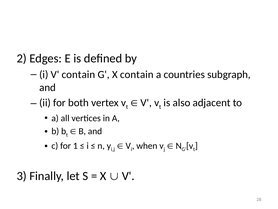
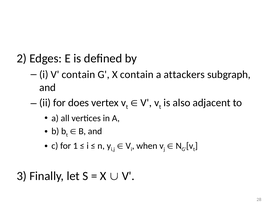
countries: countries -> attackers
both: both -> does
